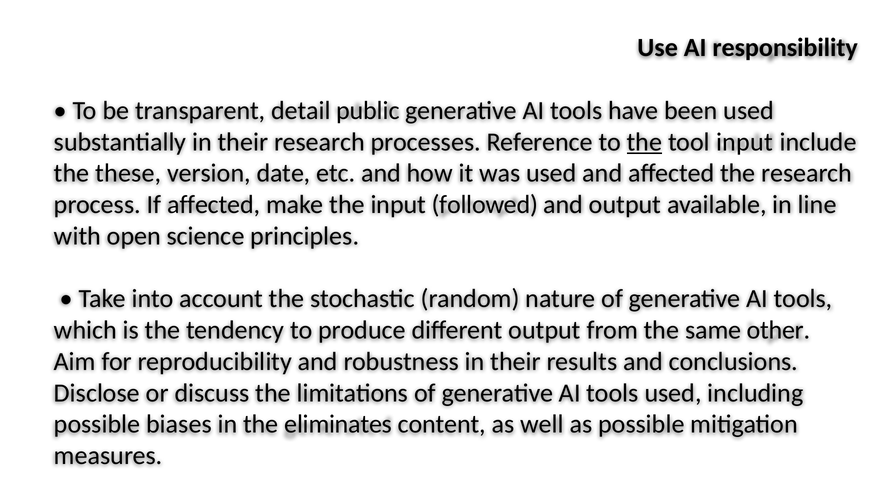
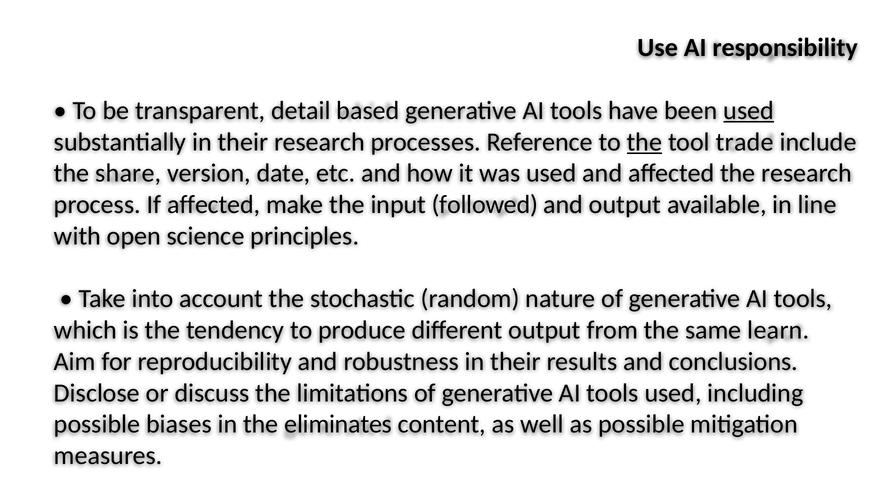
public: public -> based
used at (749, 110) underline: none -> present
tool input: input -> trade
these: these -> share
other: other -> learn
